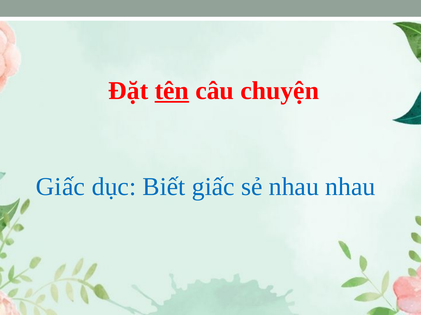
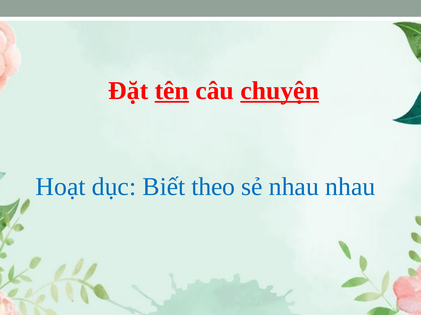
chuyện underline: none -> present
Giấc at (60, 187): Giấc -> Hoạt
Biết giấc: giấc -> theo
